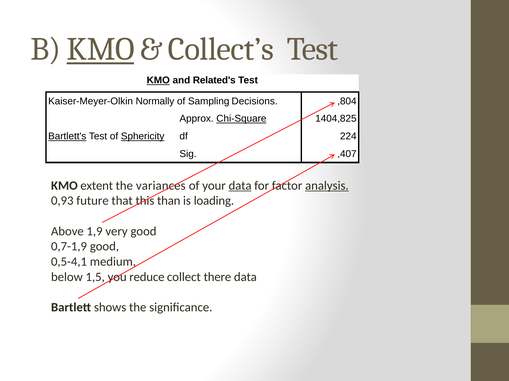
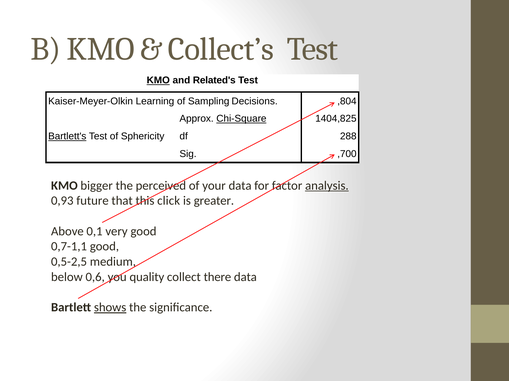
KMO at (101, 49) underline: present -> none
Normally: Normally -> Learning
Sphericity underline: present -> none
224: 224 -> 288
,407: ,407 -> ,700
extent: extent -> bigger
variances: variances -> perceived
data at (240, 186) underline: present -> none
than: than -> click
loading: loading -> greater
1,9: 1,9 -> 0,1
0,7-1,9: 0,7-1,9 -> 0,7-1,1
0,5-4,1: 0,5-4,1 -> 0,5-2,5
1,5: 1,5 -> 0,6
reduce: reduce -> quality
shows underline: none -> present
